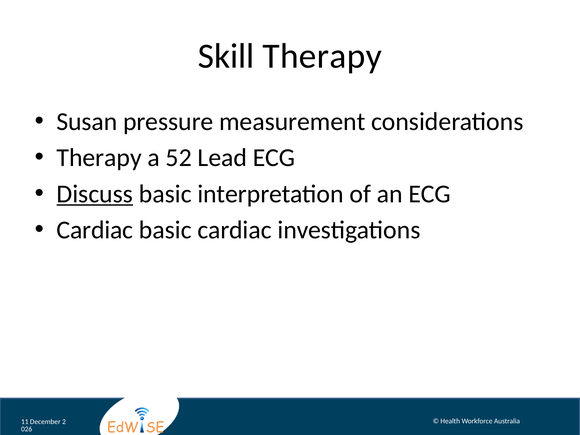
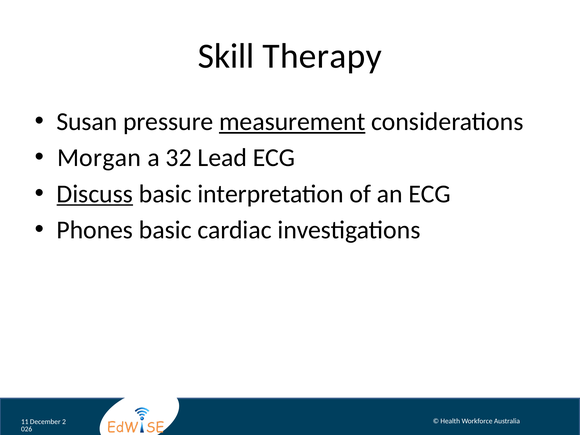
measurement underline: none -> present
Therapy at (99, 158): Therapy -> Morgan
52: 52 -> 32
Cardiac at (95, 230): Cardiac -> Phones
